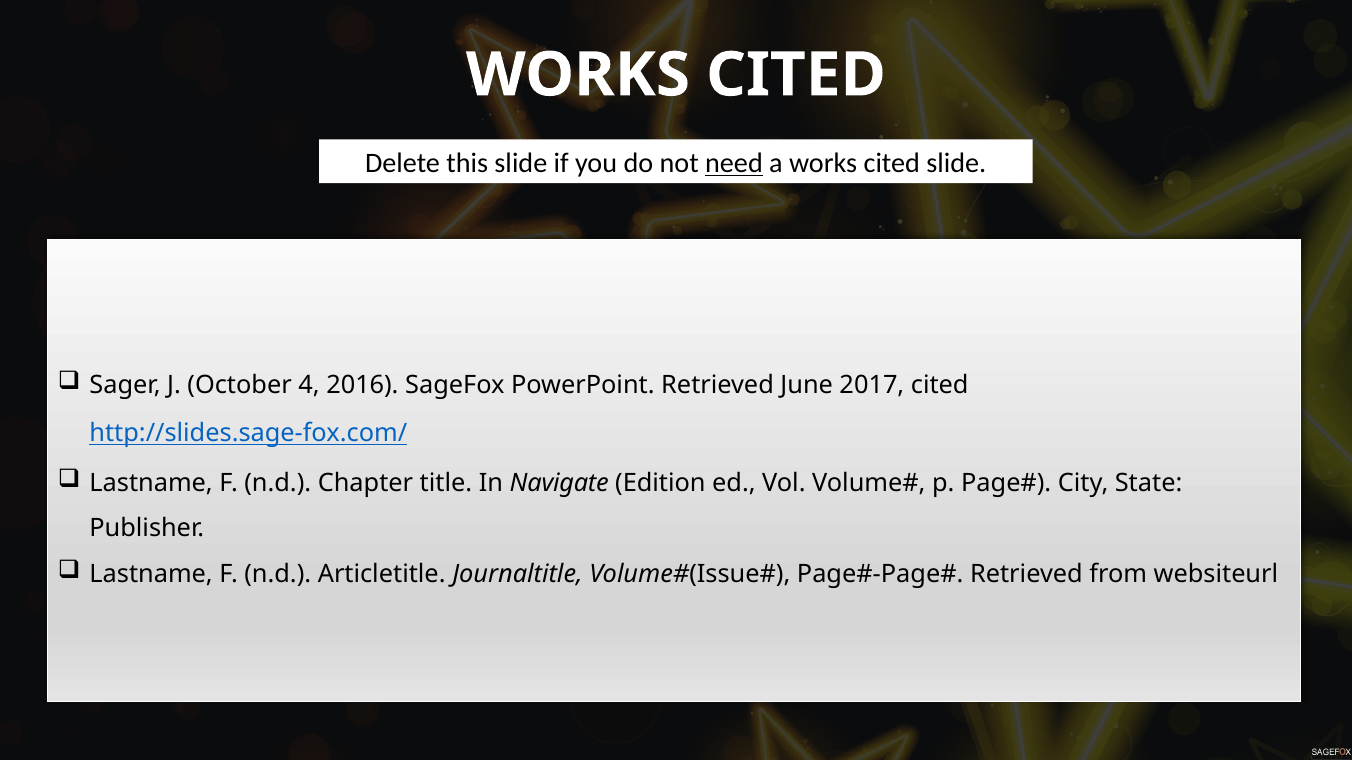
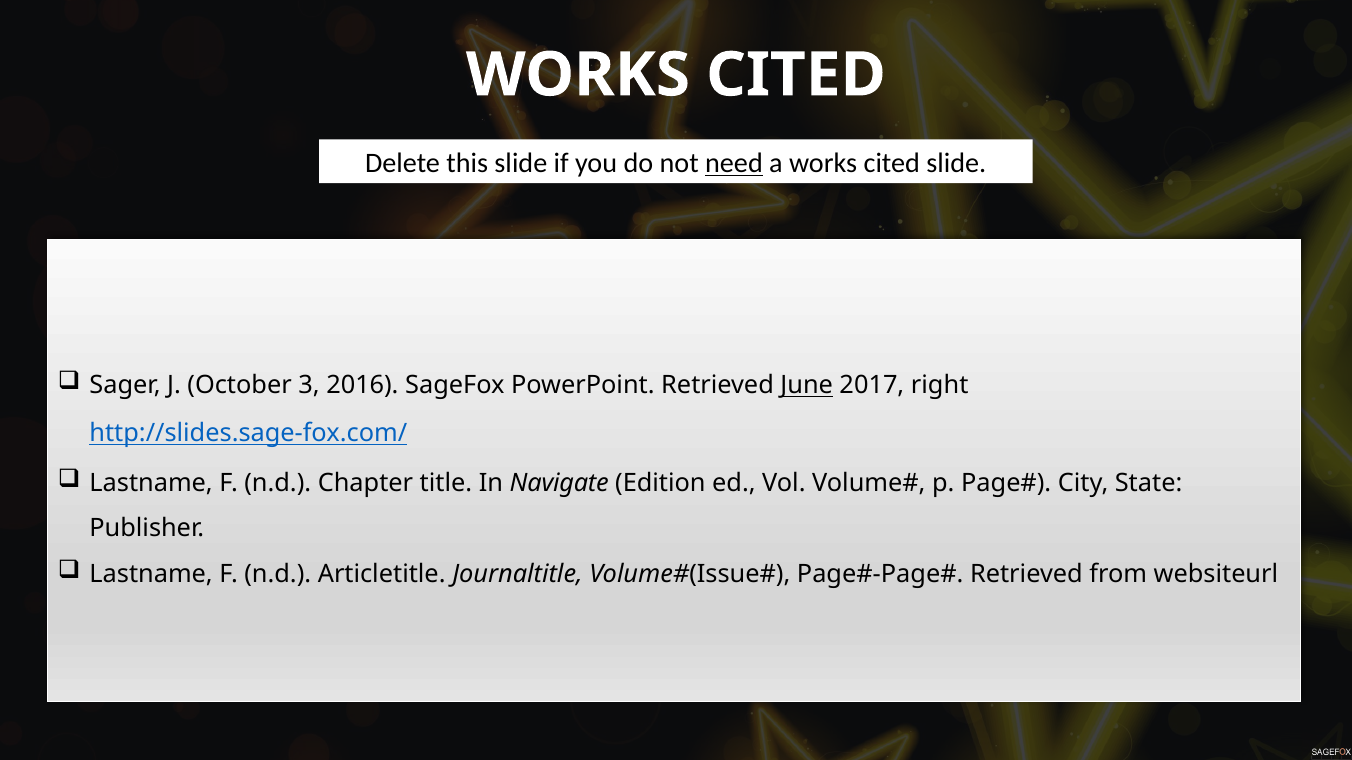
4: 4 -> 3
June underline: none -> present
2017 cited: cited -> right
